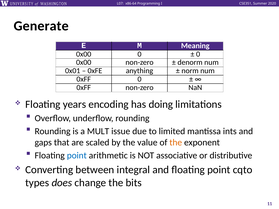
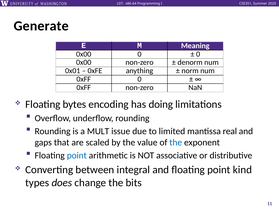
years: years -> bytes
ints: ints -> real
the at (176, 143) colour: orange -> blue
cqto: cqto -> kind
